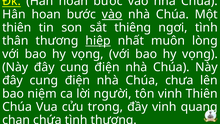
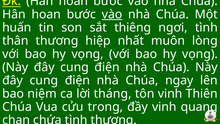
thiên at (17, 27): thiên -> huấn
hiệp underline: present -> none
chưa: chưa -> ngay
người: người -> tháng
